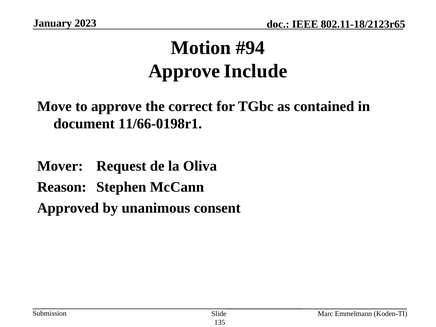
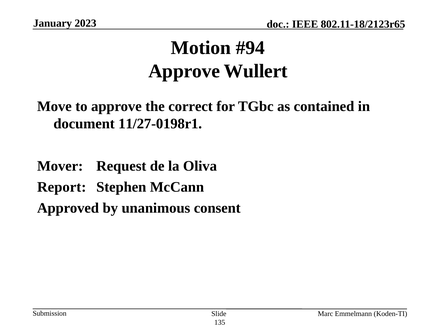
Include: Include -> Wullert
11/66-0198r1: 11/66-0198r1 -> 11/27-0198r1
Reason: Reason -> Report
